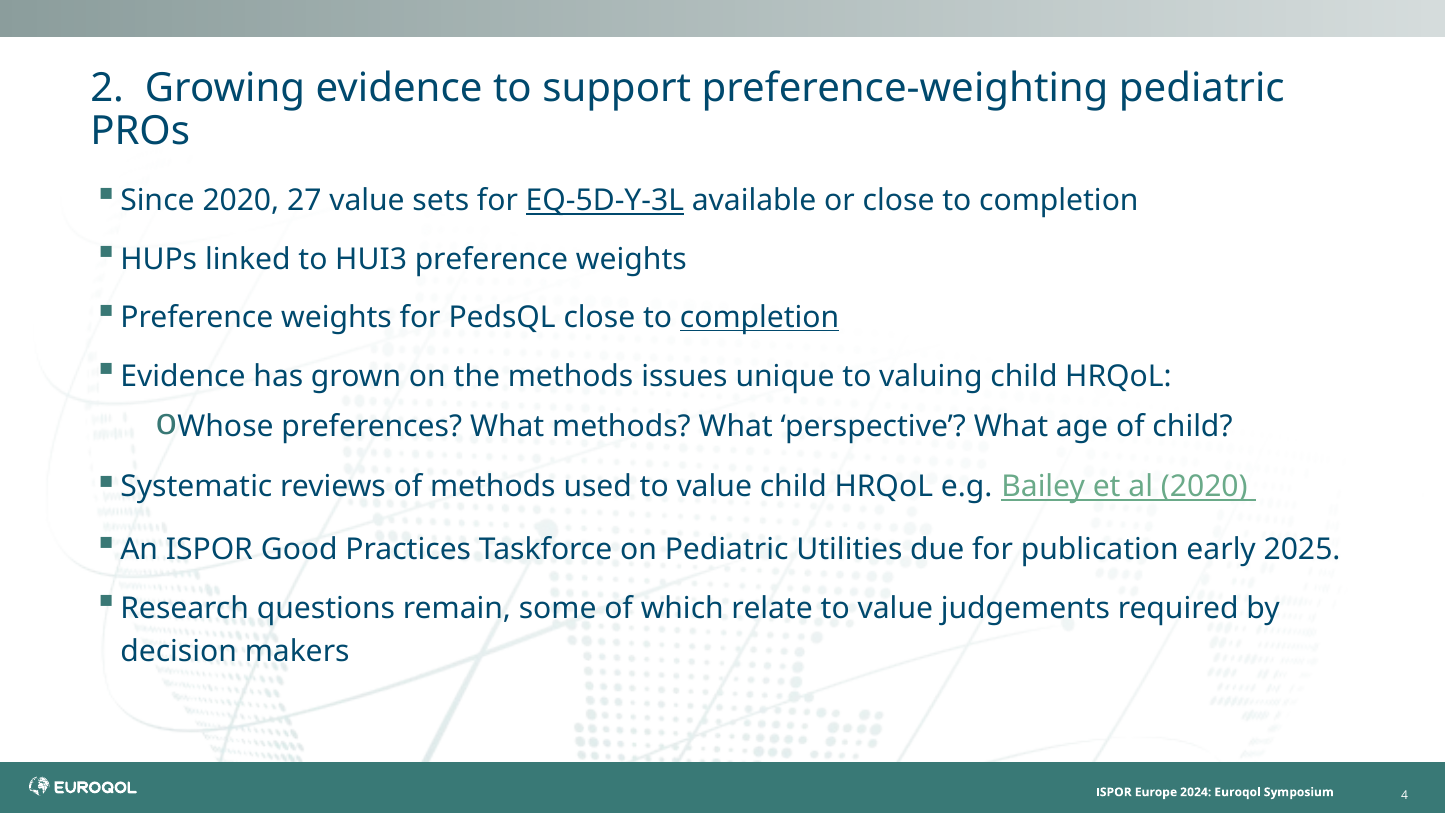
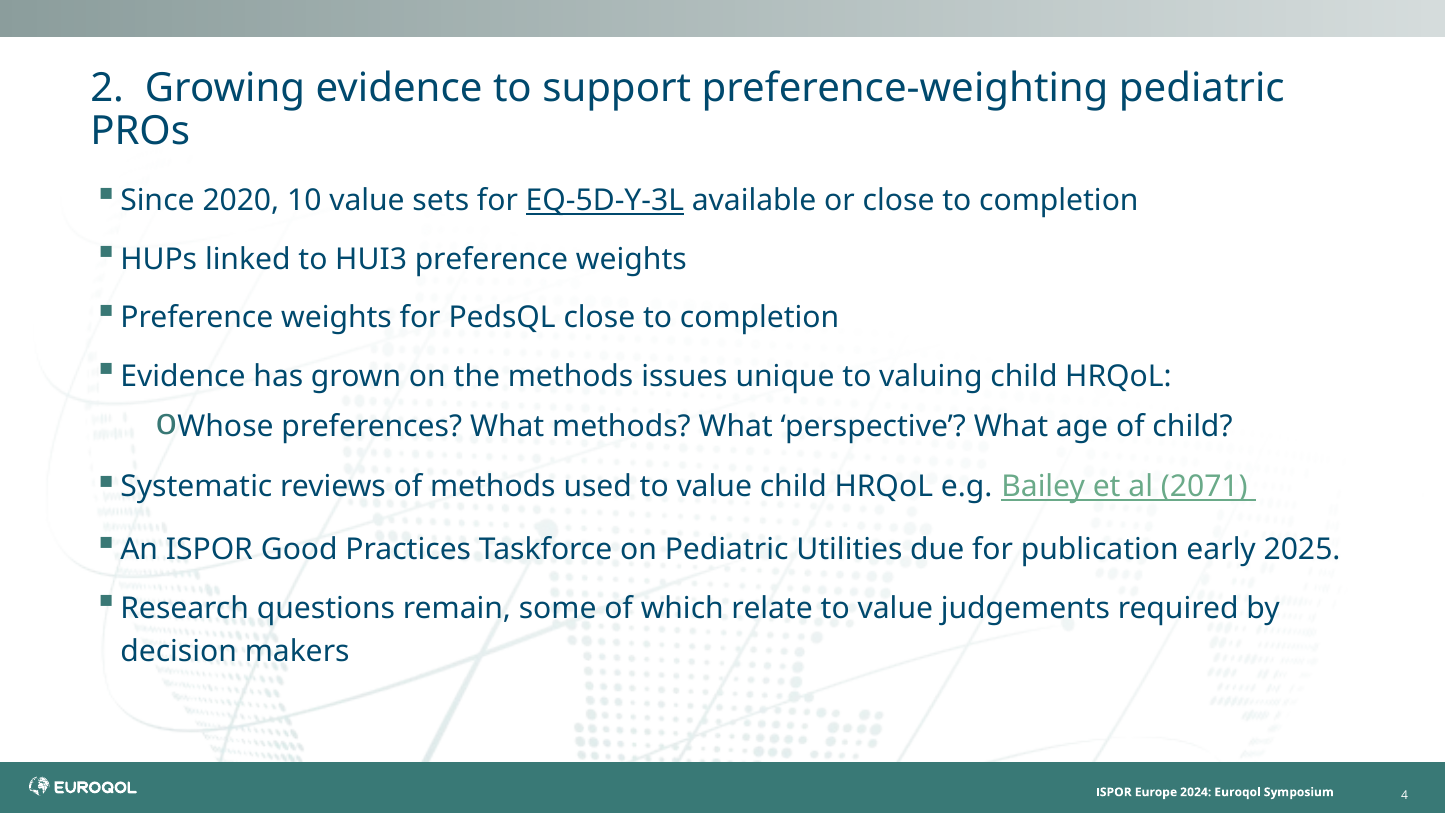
27: 27 -> 10
completion at (760, 318) underline: present -> none
al 2020: 2020 -> 2071
